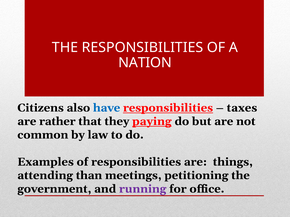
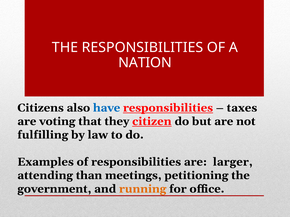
rather: rather -> voting
paying: paying -> citizen
common: common -> fulfilling
things: things -> larger
running colour: purple -> orange
